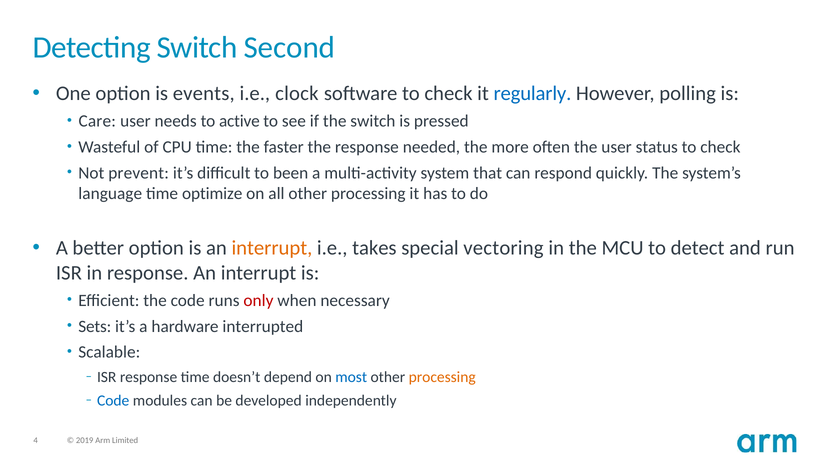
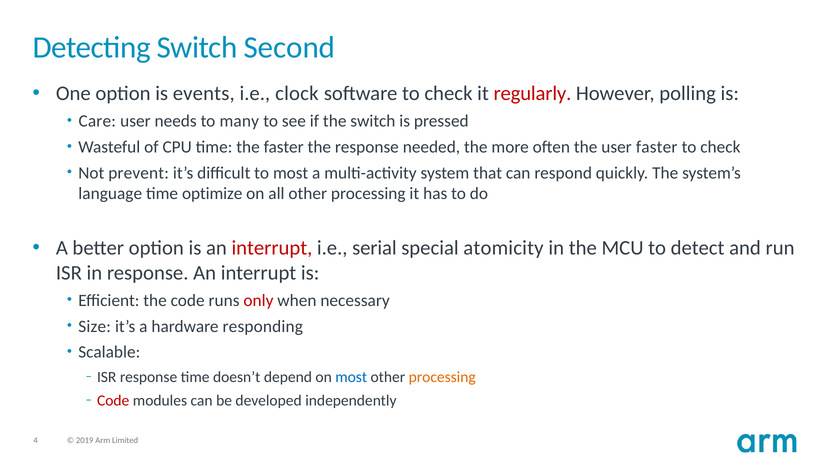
regularly colour: blue -> red
active: active -> many
user status: status -> faster
to been: been -> most
interrupt at (272, 248) colour: orange -> red
takes: takes -> serial
vectoring: vectoring -> atomicity
Sets: Sets -> Size
interrupted: interrupted -> responding
Code at (113, 401) colour: blue -> red
